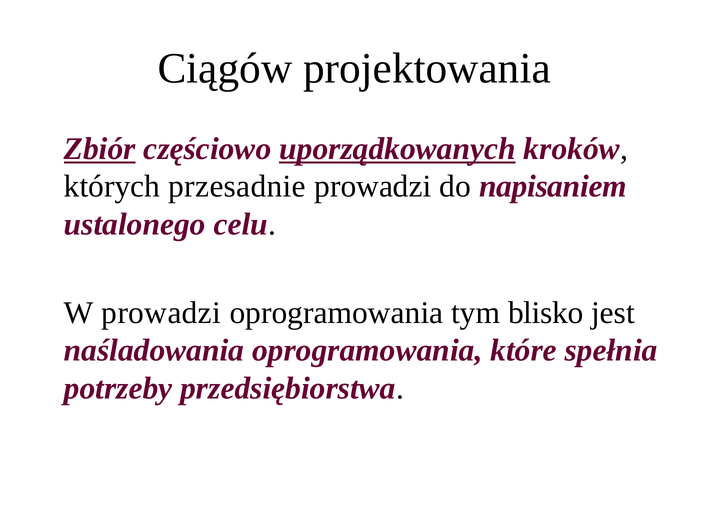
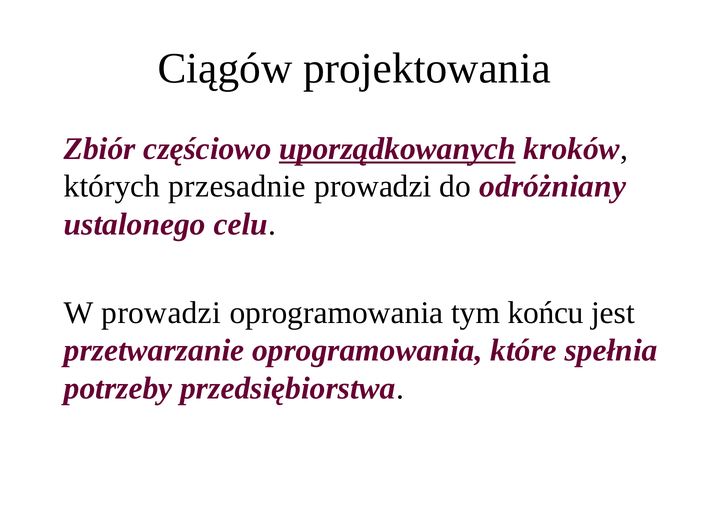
Zbiór underline: present -> none
napisaniem: napisaniem -> odróżniany
blisko: blisko -> końcu
naśladowania: naśladowania -> przetwarzanie
